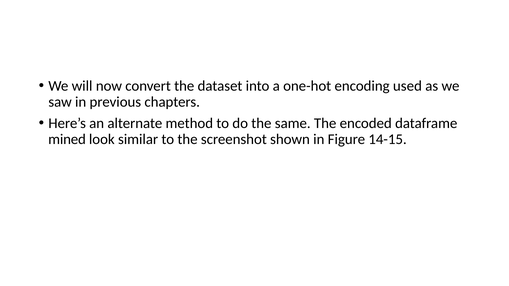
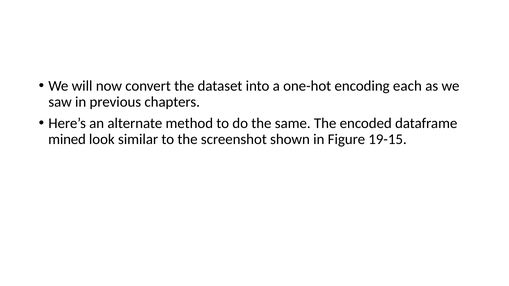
used: used -> each
14-15: 14-15 -> 19-15
